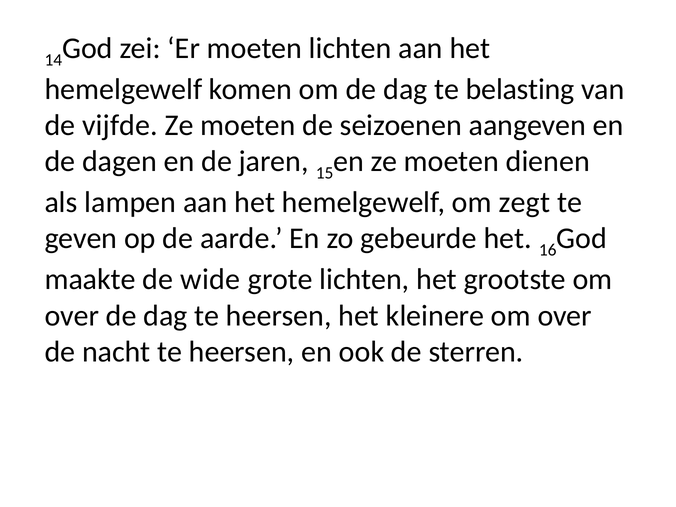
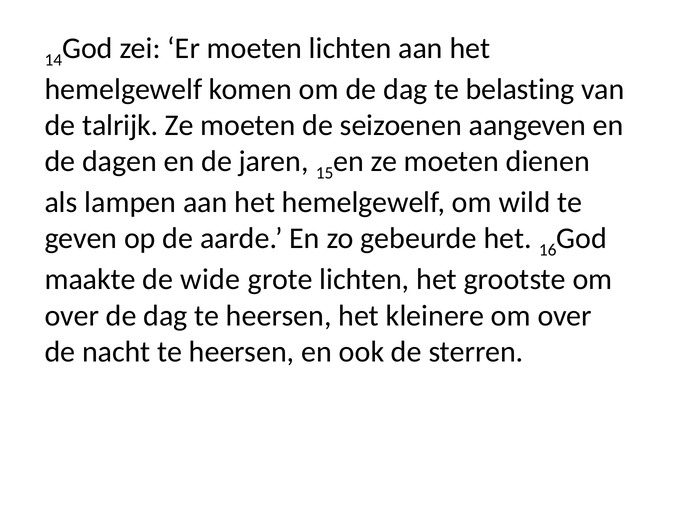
vijfde: vijfde -> talrijk
zegt: zegt -> wild
